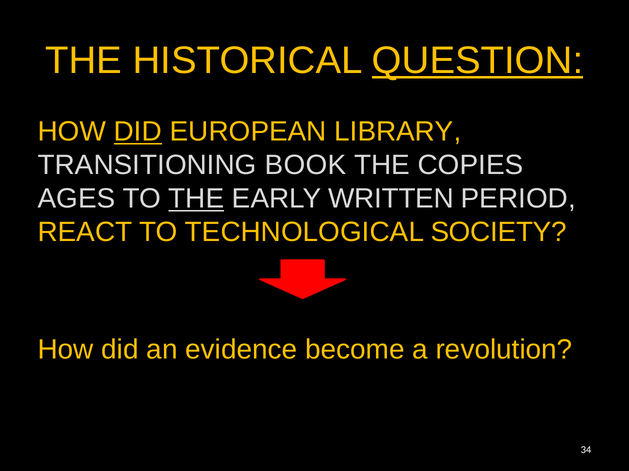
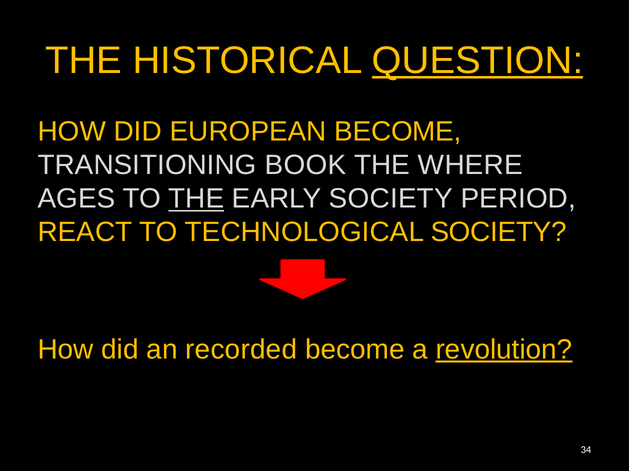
DID at (138, 132) underline: present -> none
EUROPEAN LIBRARY: LIBRARY -> BECOME
COPIES: COPIES -> WHERE
EARLY WRITTEN: WRITTEN -> SOCIETY
evidence: evidence -> recorded
revolution underline: none -> present
